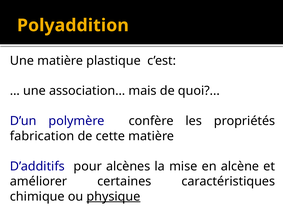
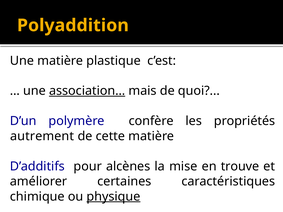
association… underline: none -> present
fabrication: fabrication -> autrement
alcène: alcène -> trouve
